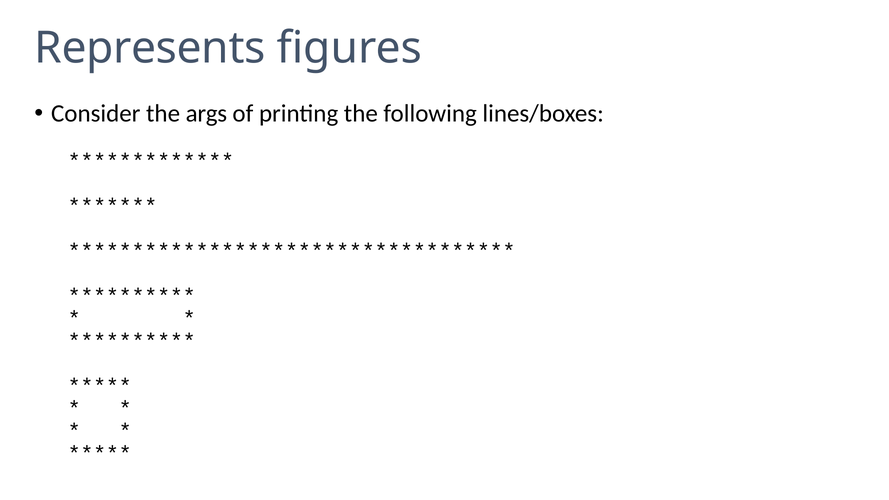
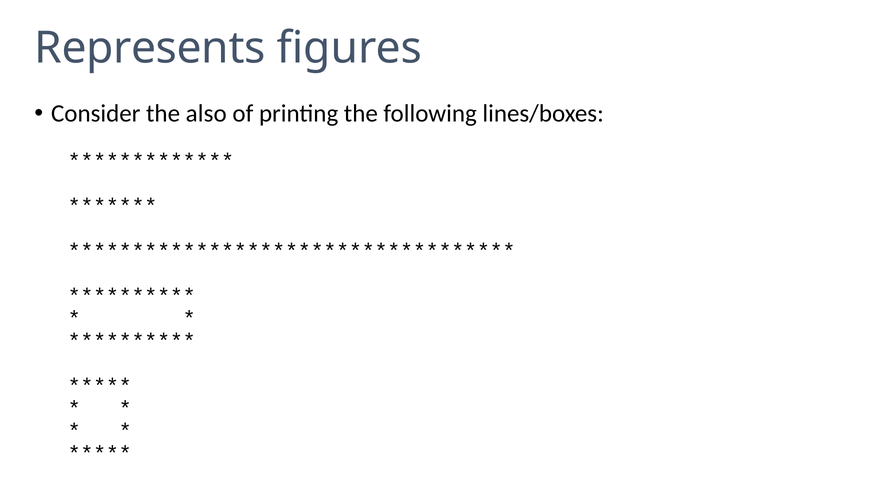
args: args -> also
